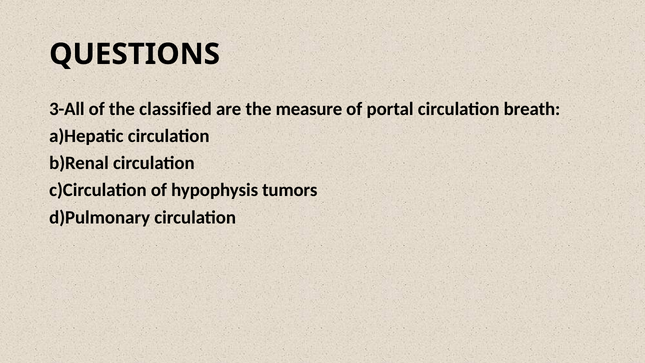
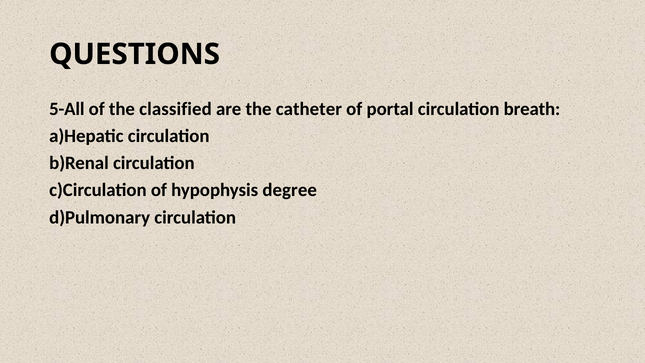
3-All: 3-All -> 5-All
measure: measure -> catheter
tumors: tumors -> degree
